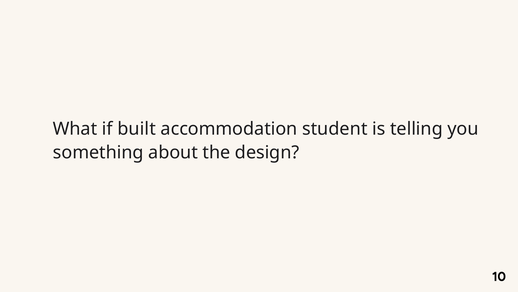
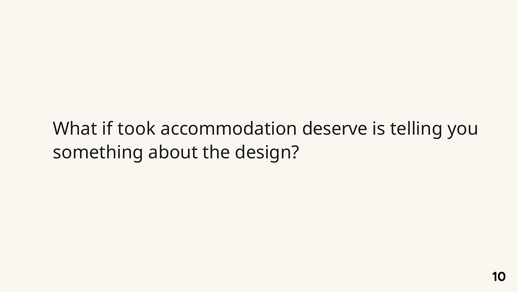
built: built -> took
student: student -> deserve
